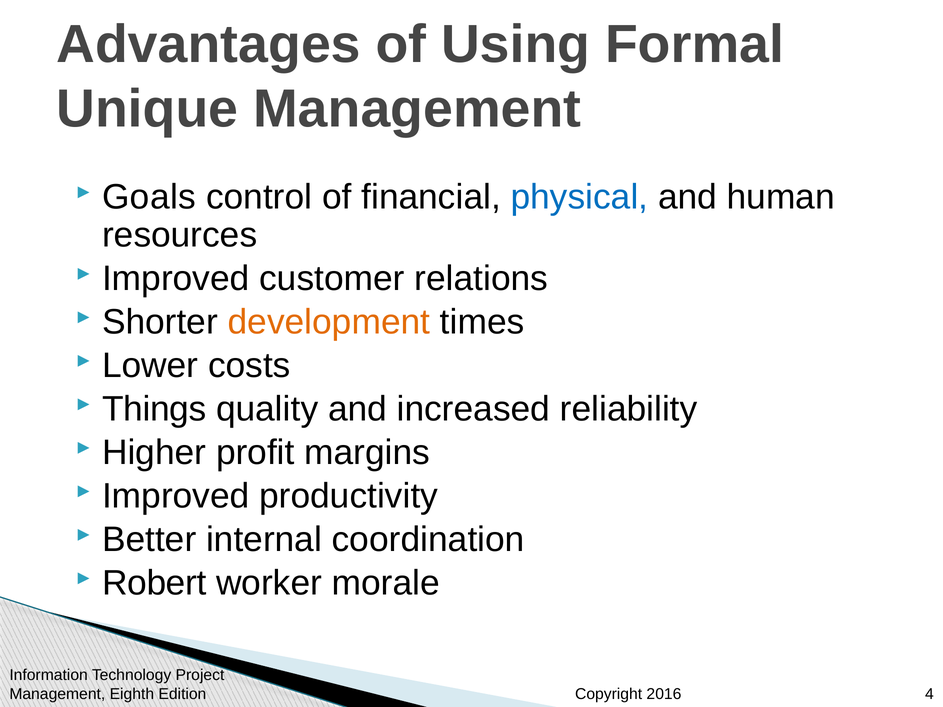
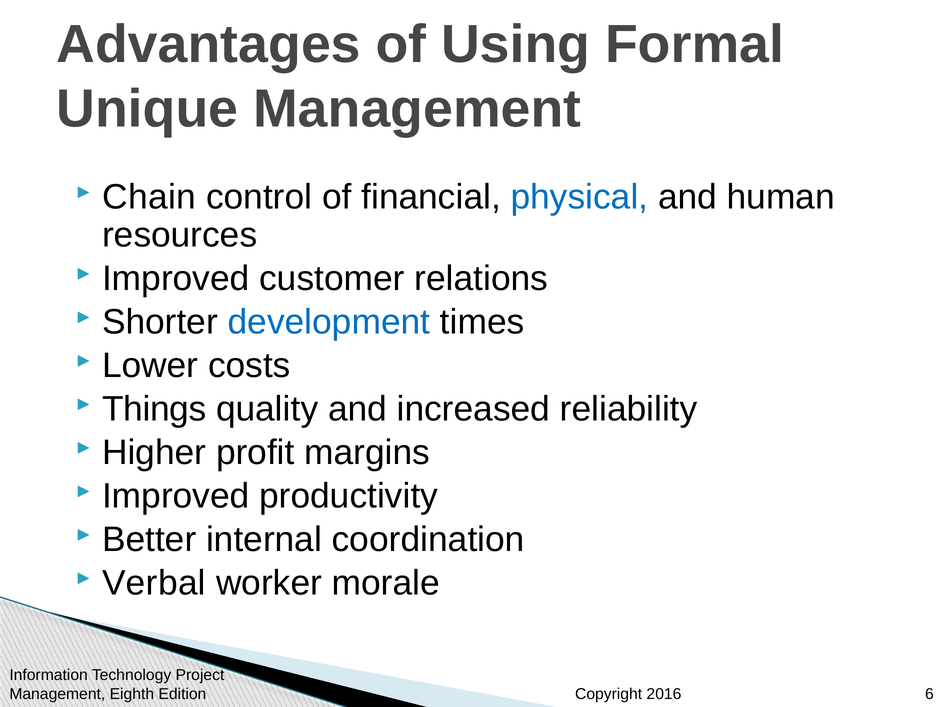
Goals: Goals -> Chain
development colour: orange -> blue
Robert: Robert -> Verbal
4: 4 -> 6
